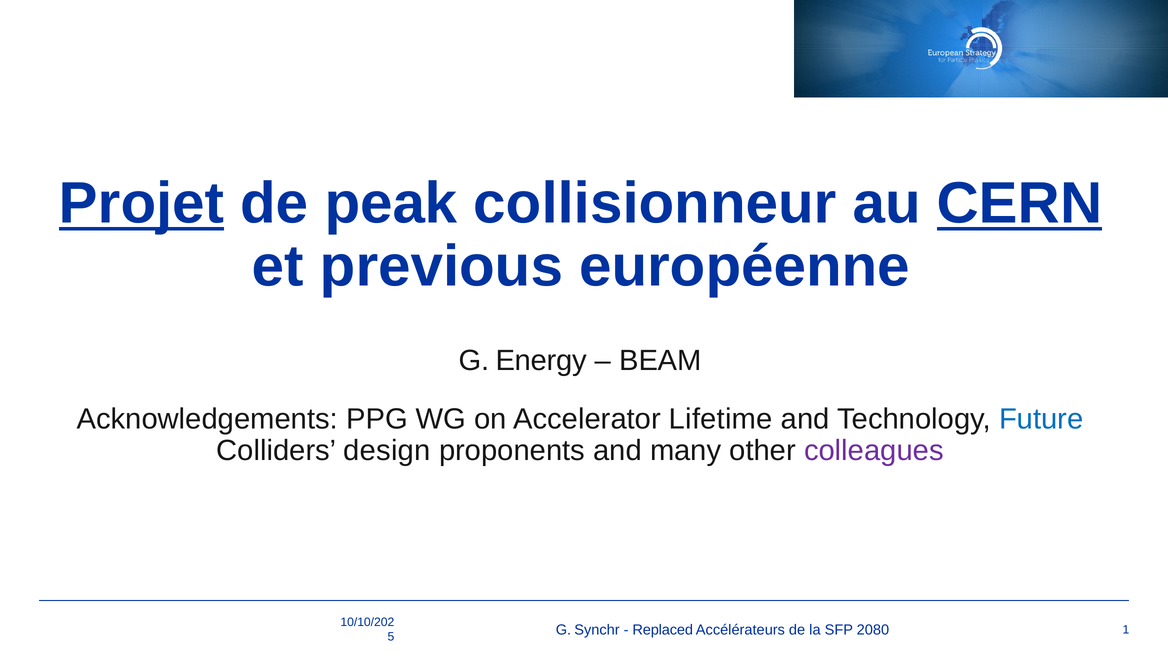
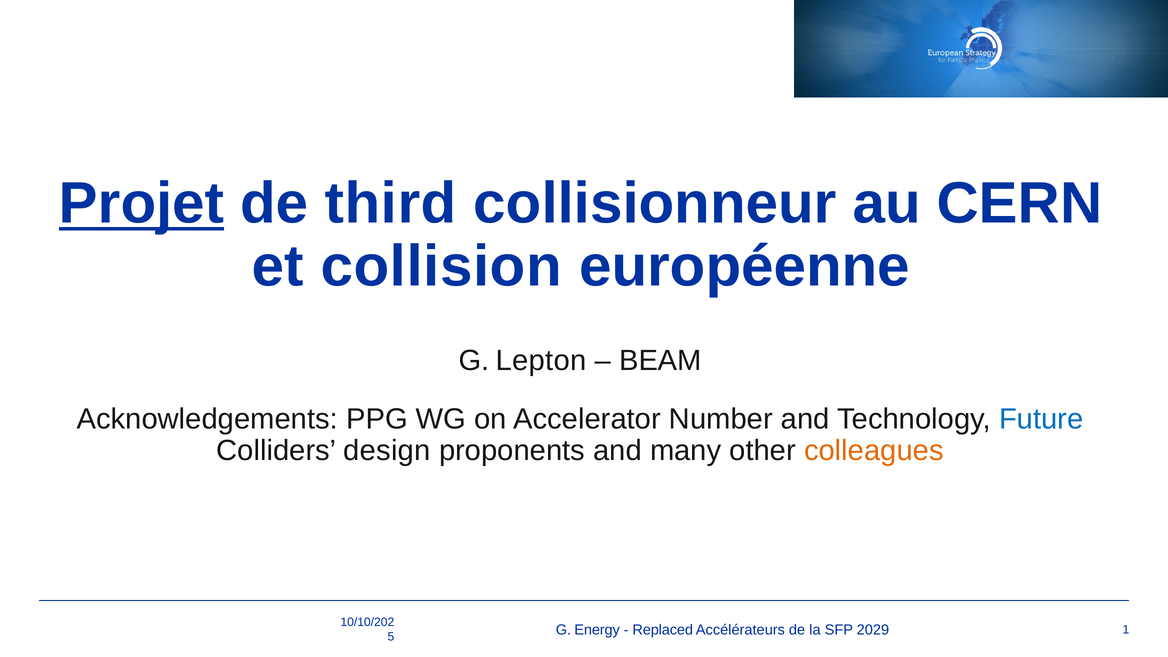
peak: peak -> third
CERN underline: present -> none
previous: previous -> collision
Energy: Energy -> Lepton
Lifetime: Lifetime -> Number
colleagues colour: purple -> orange
Synchr: Synchr -> Energy
2080: 2080 -> 2029
